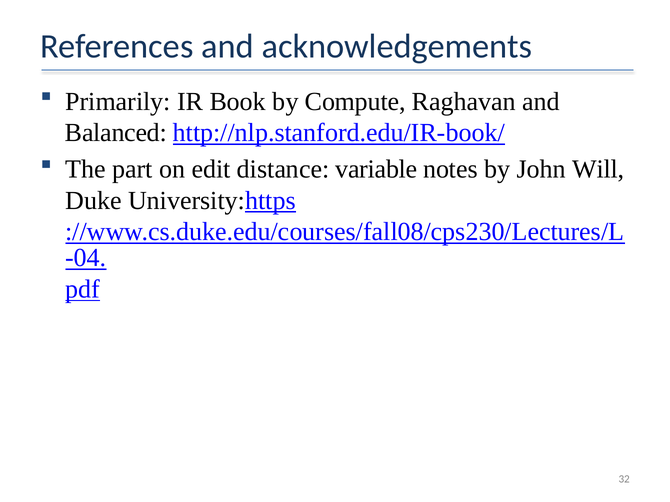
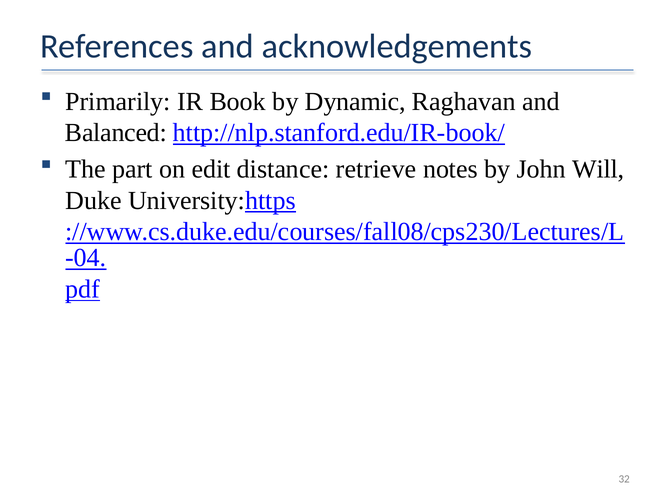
Compute: Compute -> Dynamic
variable: variable -> retrieve
